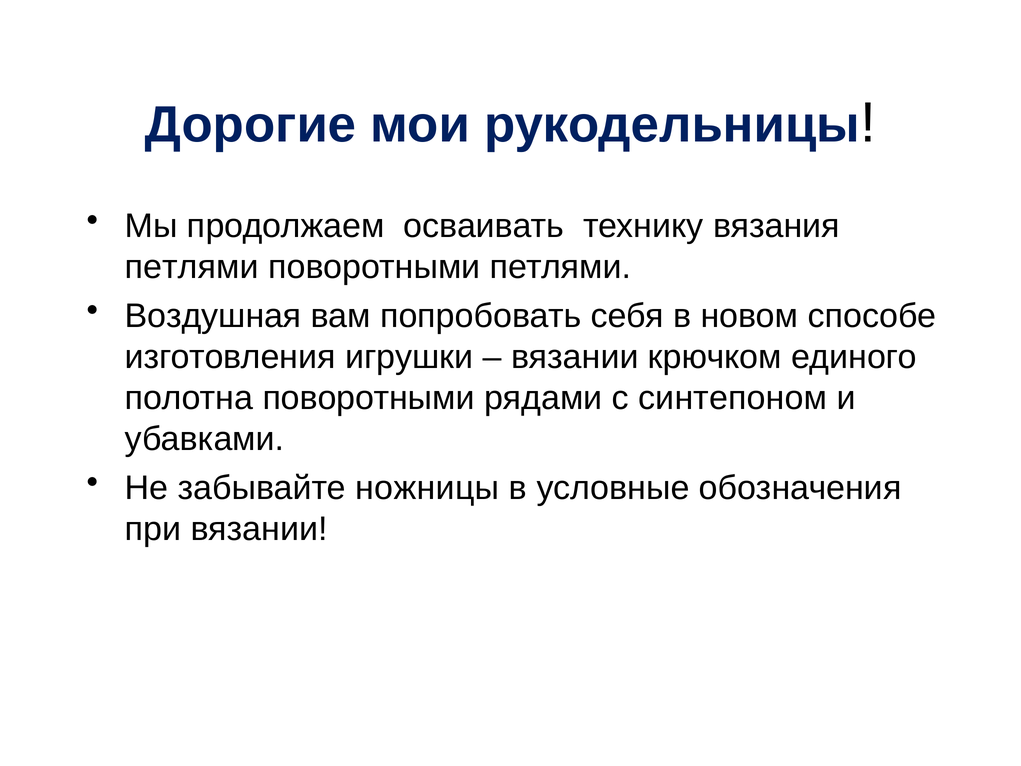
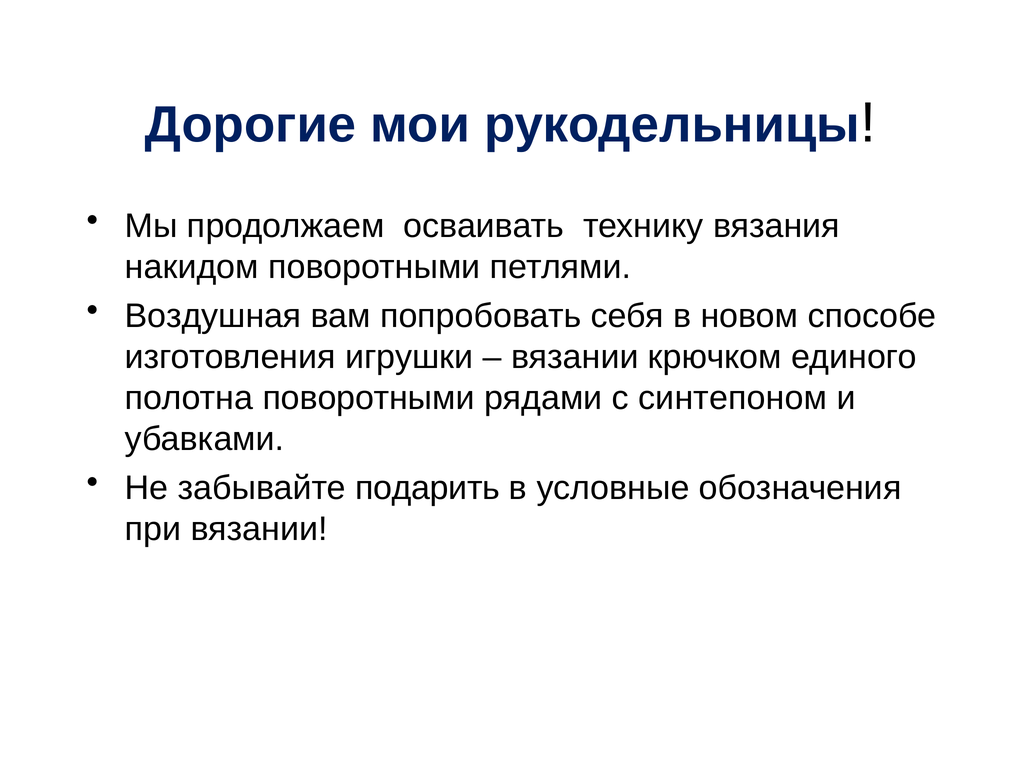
петлями at (192, 267): петлями -> накидом
ножницы: ножницы -> подарить
